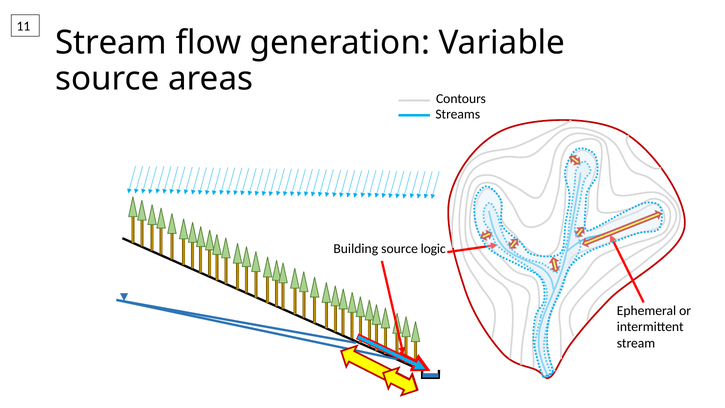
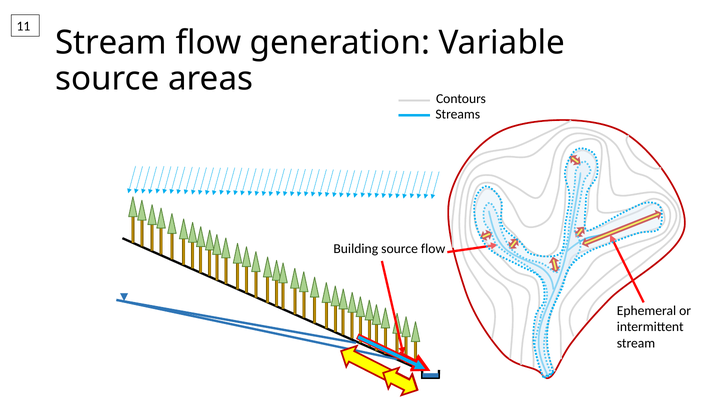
source logic: logic -> flow
